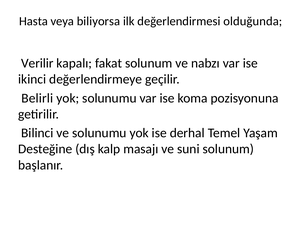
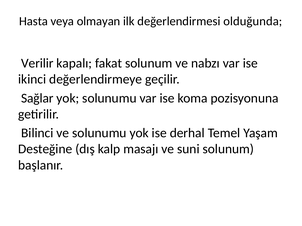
biliyorsa: biliyorsa -> olmayan
Belirli: Belirli -> Sağlar
